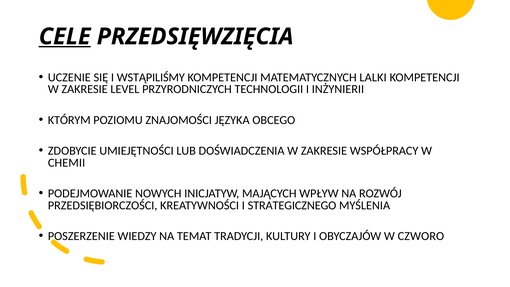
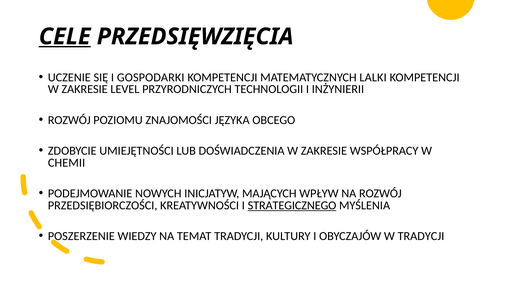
WSTĄPILIŚMY: WSTĄPILIŚMY -> GOSPODARKI
KTÓRYM at (69, 120): KTÓRYM -> ROZWÓJ
STRATEGICZNEGO underline: none -> present
W CZWORO: CZWORO -> TRADYCJI
